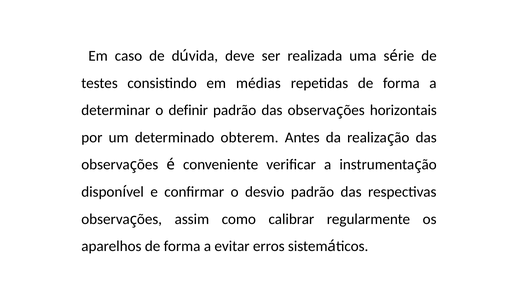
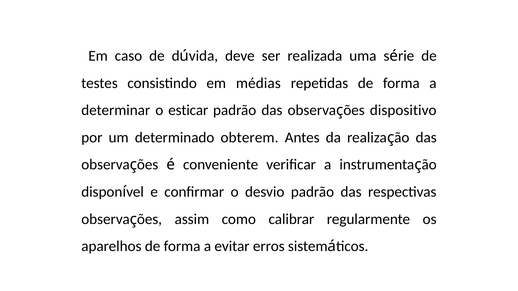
definir: definir -> esticar
horizontais: horizontais -> dispositivo
